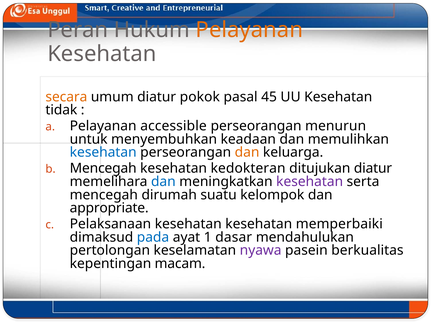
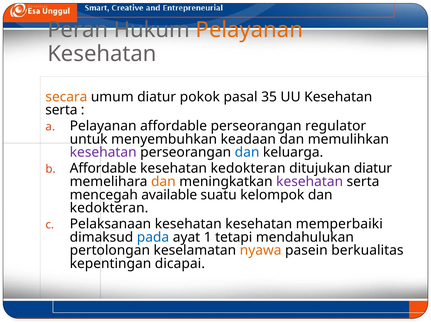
45: 45 -> 35
tidak at (61, 110): tidak -> serta
Pelayanan accessible: accessible -> affordable
menurun: menurun -> regulator
kesehatan at (103, 153) colour: blue -> purple
dan at (247, 153) colour: orange -> blue
Mencegah at (103, 169): Mencegah -> Affordable
dan at (163, 182) colour: blue -> orange
dirumah: dirumah -> available
appropriate at (109, 208): appropriate -> kedokteran
dasar: dasar -> tetapi
nyawa colour: purple -> orange
macam: macam -> dicapai
